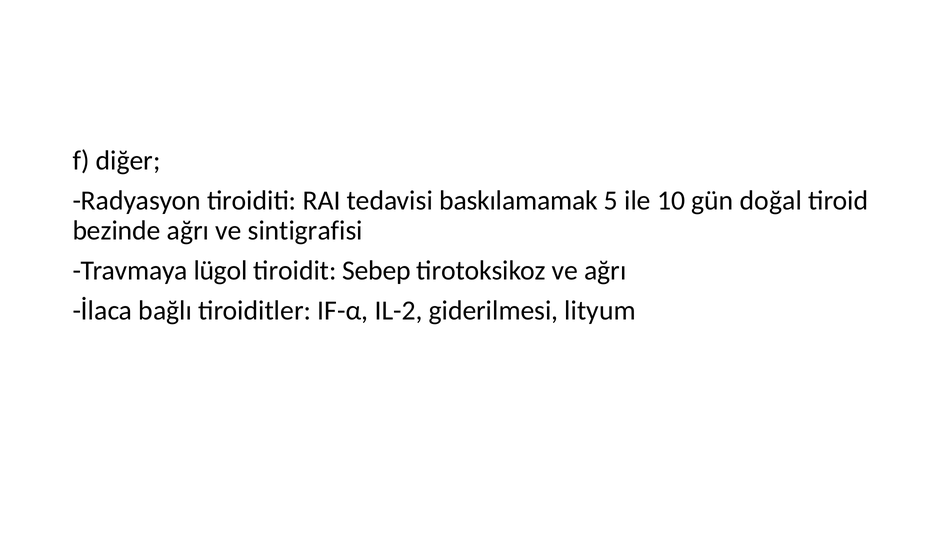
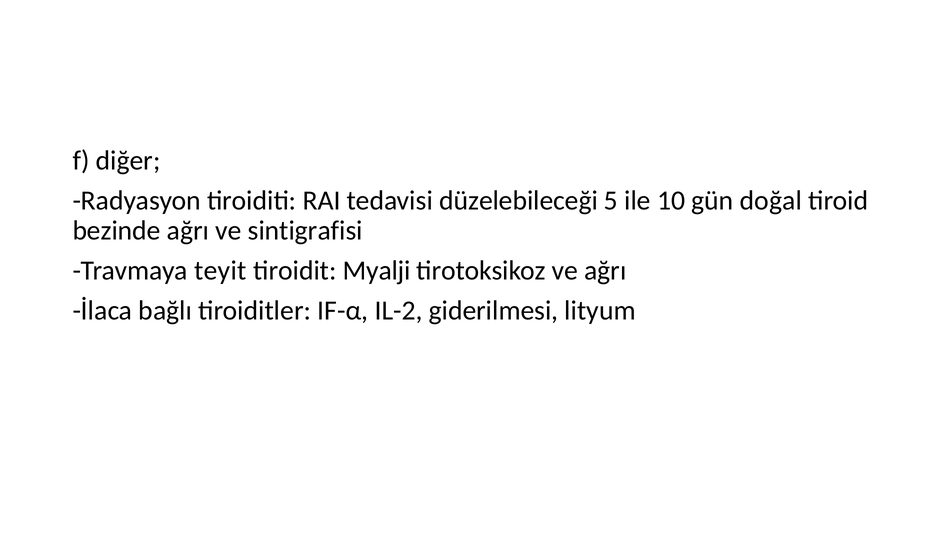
baskılamamak: baskılamamak -> düzelebileceği
lügol: lügol -> teyit
Sebep: Sebep -> Myalji
